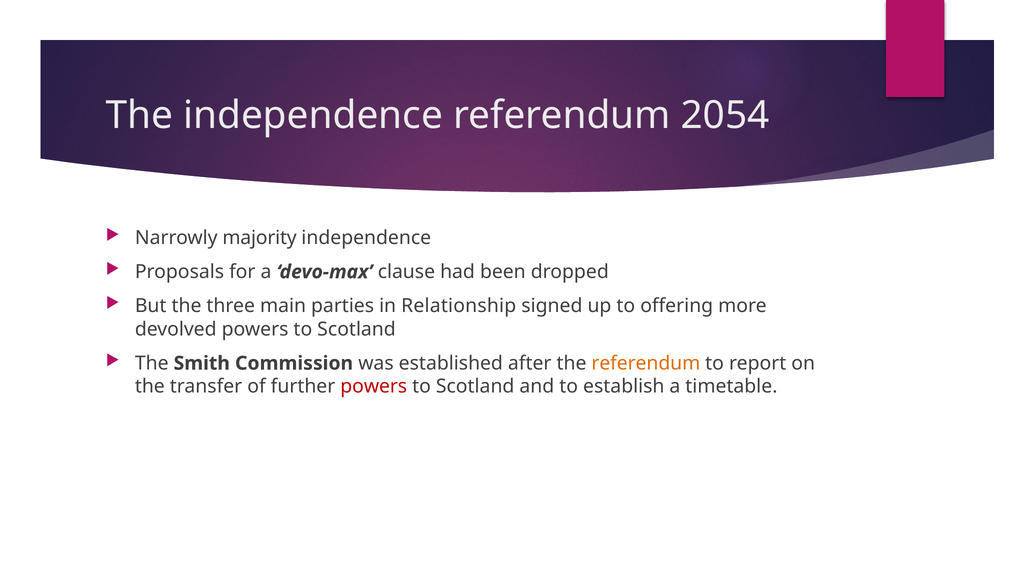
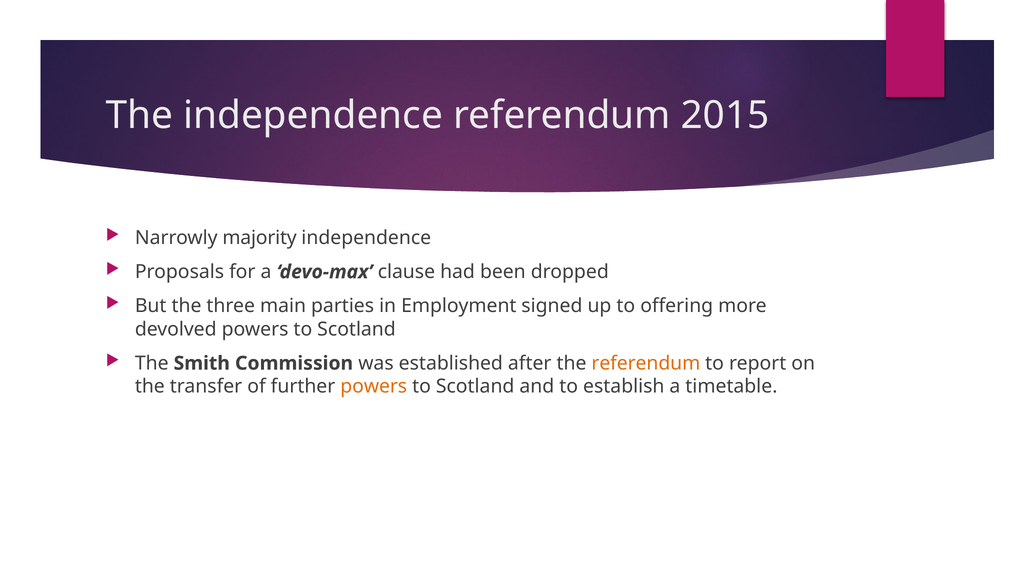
2054: 2054 -> 2015
Relationship: Relationship -> Employment
powers at (374, 387) colour: red -> orange
